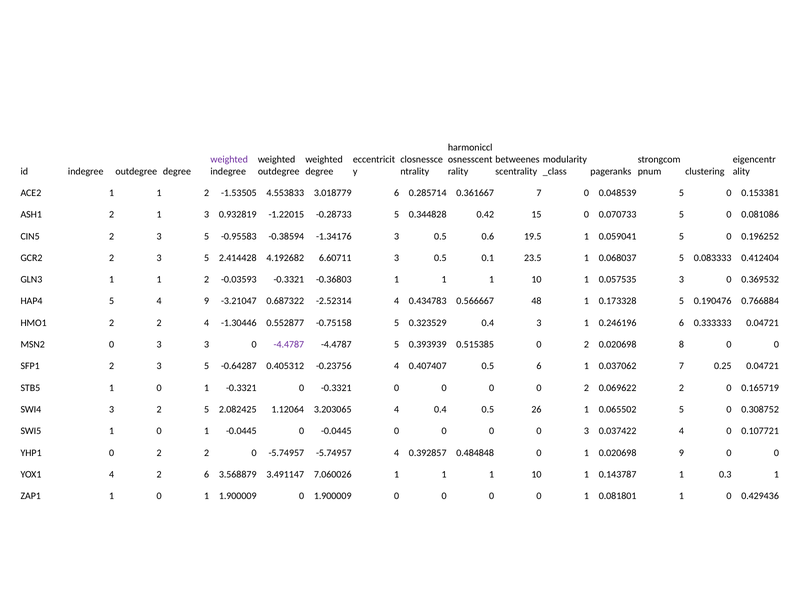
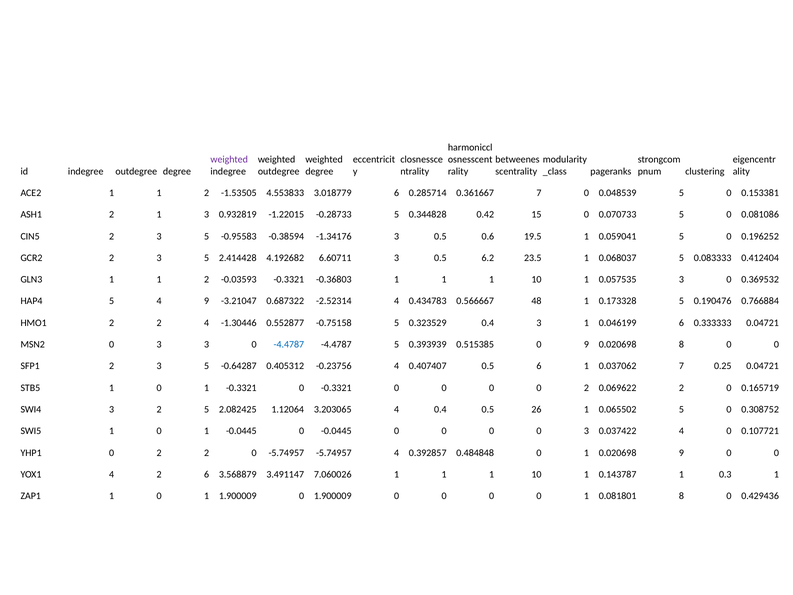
0.1: 0.1 -> 6.2
0.246196: 0.246196 -> 0.046199
-4.4787 at (289, 344) colour: purple -> blue
0.515385 0 2: 2 -> 9
0.081801 1: 1 -> 8
